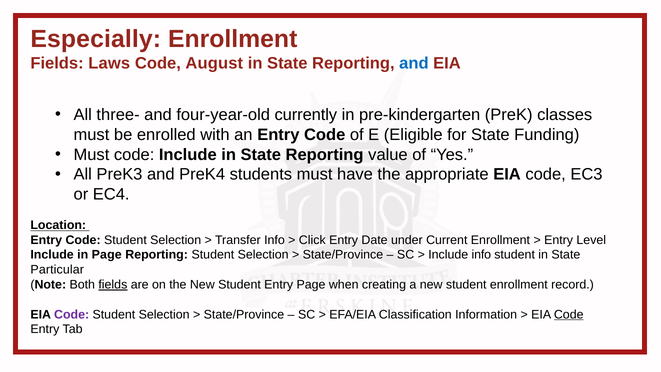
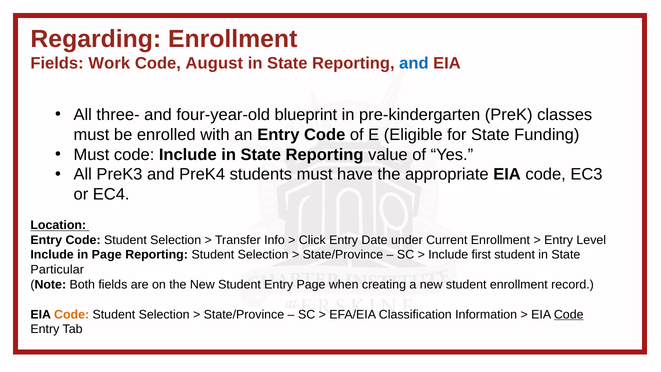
Especially: Especially -> Regarding
Laws: Laws -> Work
currently: currently -> blueprint
Include info: info -> first
fields at (113, 285) underline: present -> none
Code at (72, 314) colour: purple -> orange
